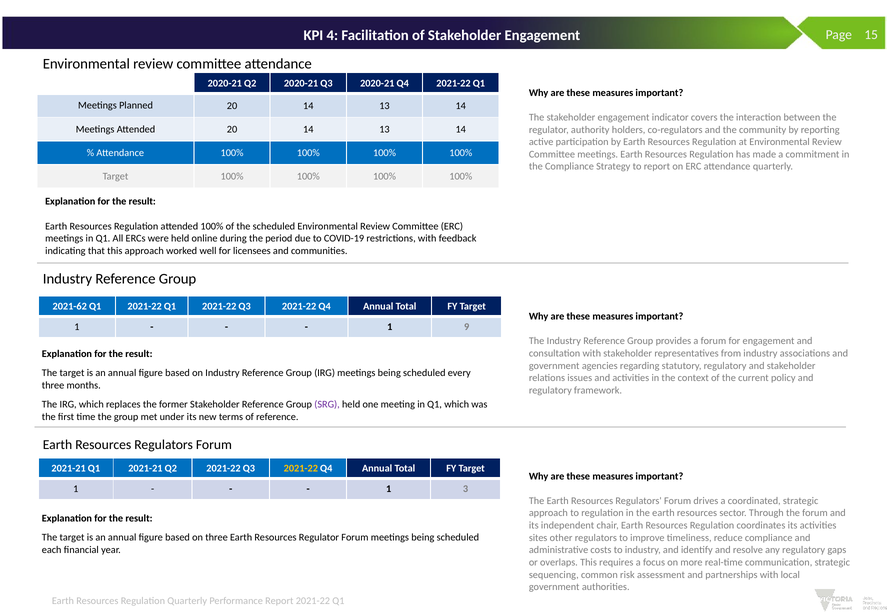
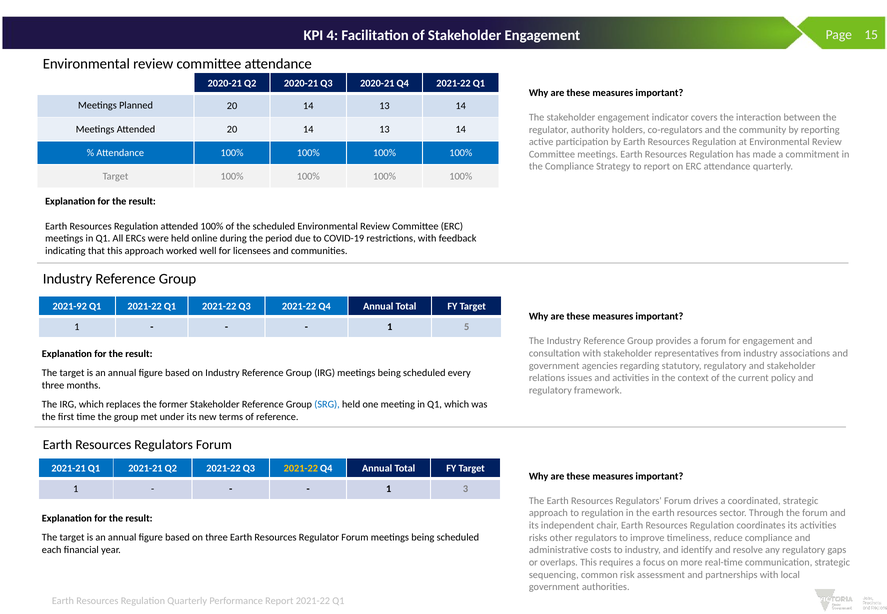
2021-62: 2021-62 -> 2021-92
9: 9 -> 5
SRG colour: purple -> blue
sites: sites -> risks
